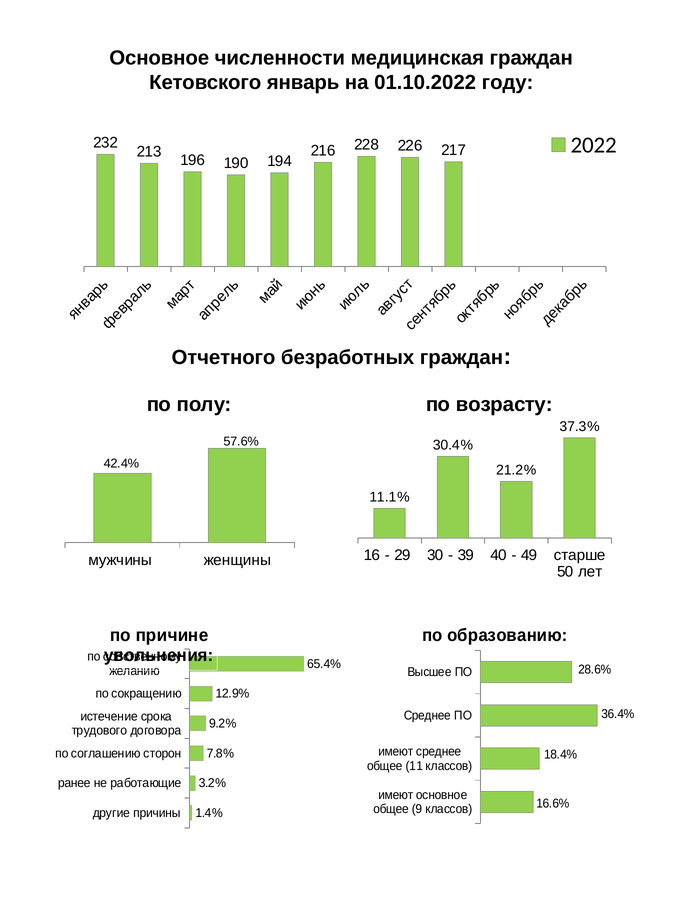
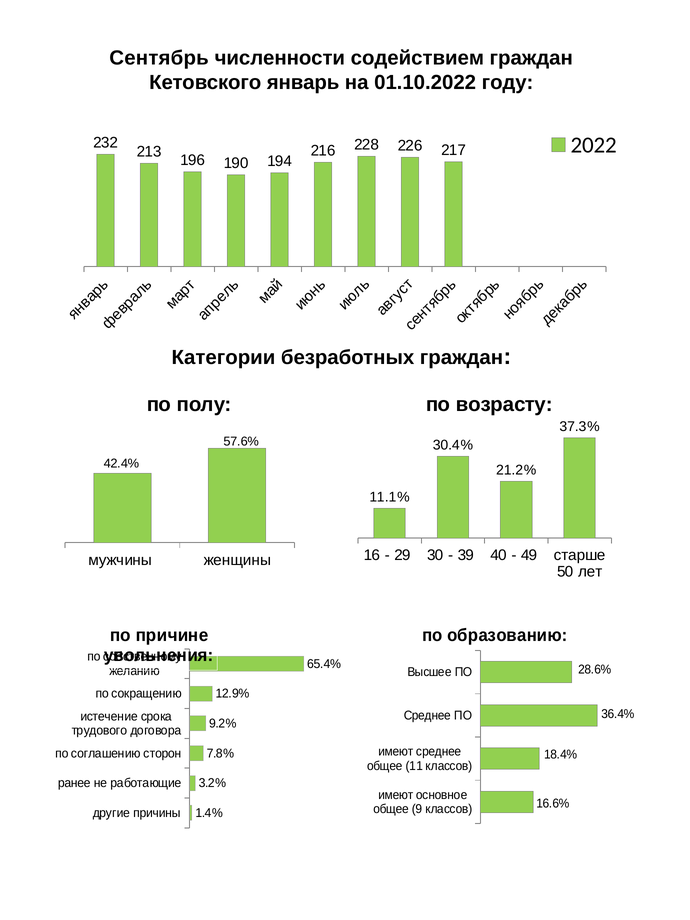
Основное at (159, 58): Основное -> Сентябрь
медицинская: медицинская -> содействием
Отчетного: Отчетного -> Категории
